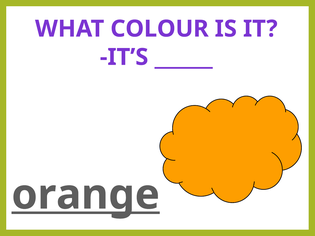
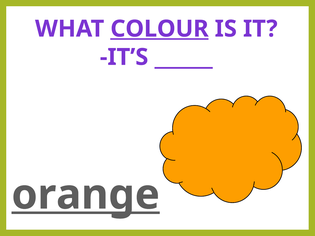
COLOUR underline: none -> present
